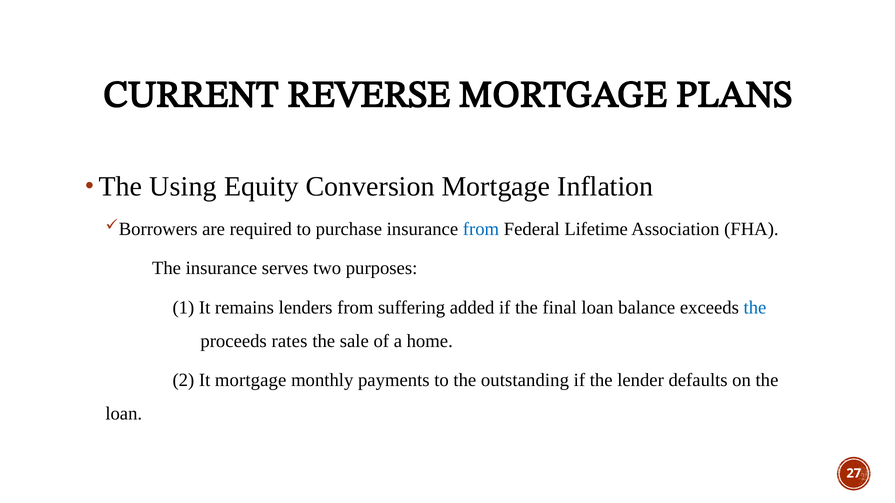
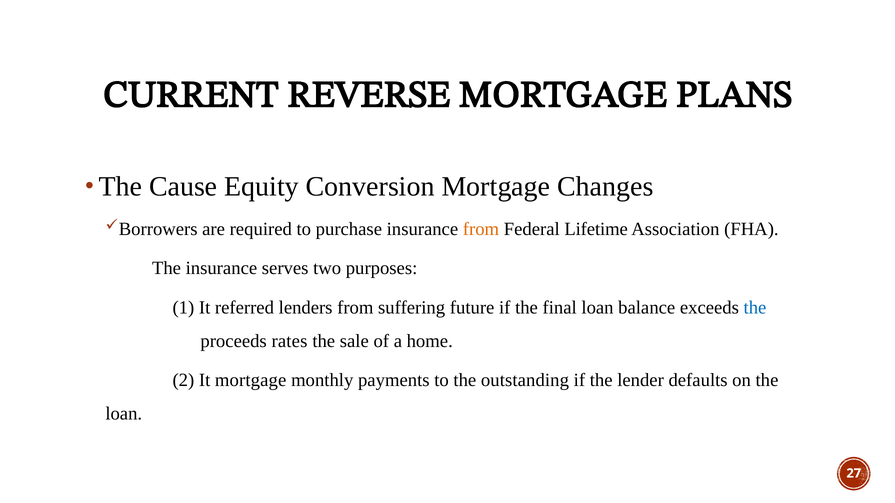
Using: Using -> Cause
Inflation: Inflation -> Changes
from at (481, 229) colour: blue -> orange
remains: remains -> referred
added: added -> future
